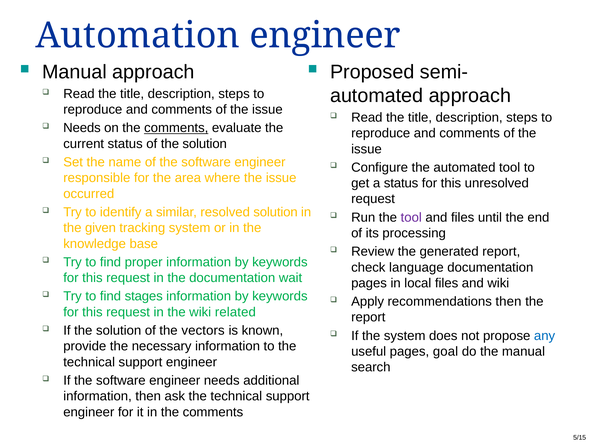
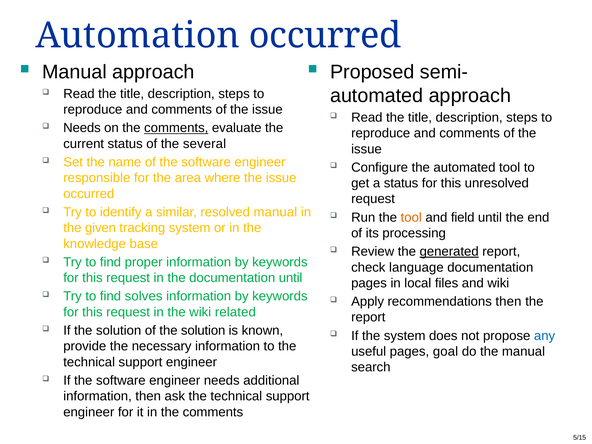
Automation engineer: engineer -> occurred
of the solution: solution -> several
resolved solution: solution -> manual
tool at (411, 217) colour: purple -> orange
and files: files -> field
generated underline: none -> present
documentation wait: wait -> until
stages: stages -> solves
of the vectors: vectors -> solution
